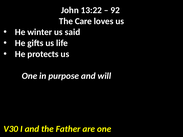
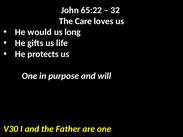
13:22: 13:22 -> 65:22
92: 92 -> 32
winter: winter -> would
said: said -> long
